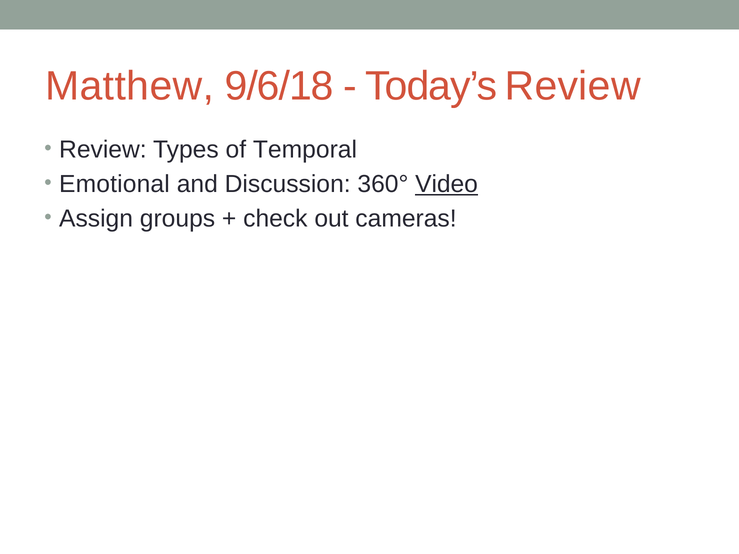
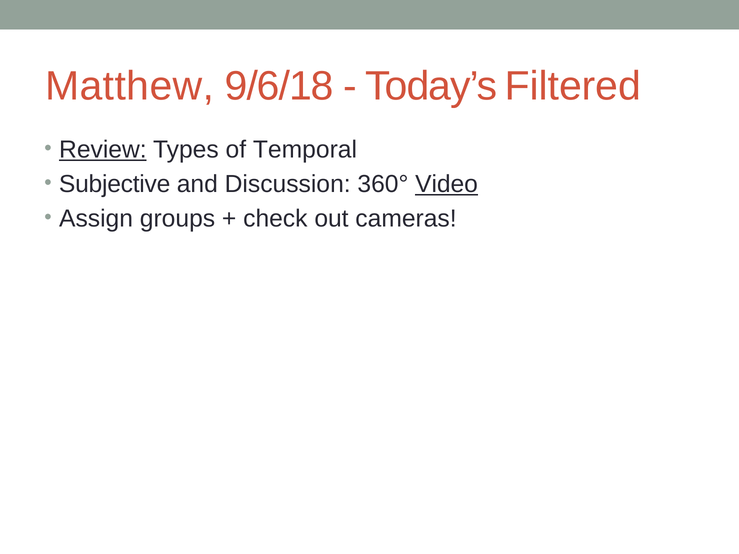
Today’s Review: Review -> Filtered
Review at (103, 150) underline: none -> present
Emotional: Emotional -> Subjective
